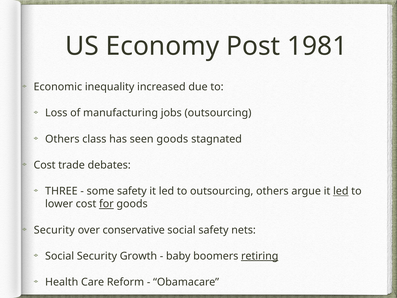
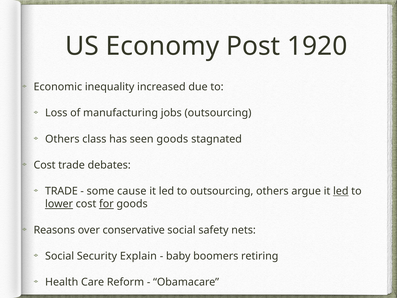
1981: 1981 -> 1920
THREE at (61, 191): THREE -> TRADE
some safety: safety -> cause
lower underline: none -> present
Security at (54, 230): Security -> Reasons
Growth: Growth -> Explain
retiring underline: present -> none
